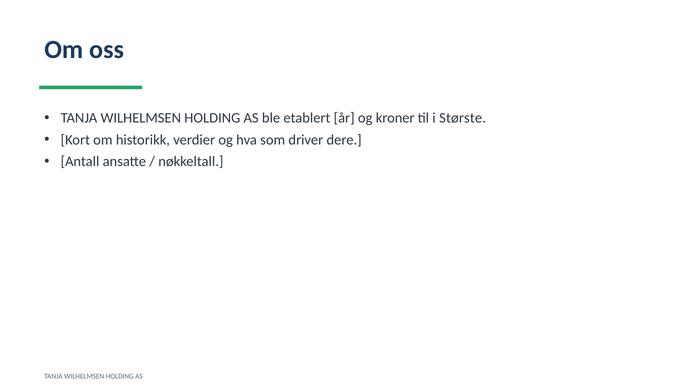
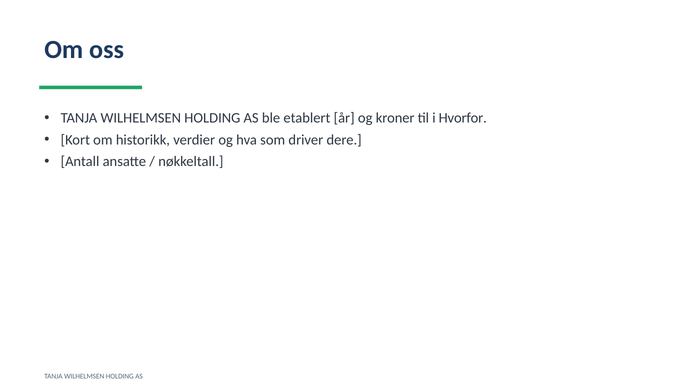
Største: Største -> Hvorfor
